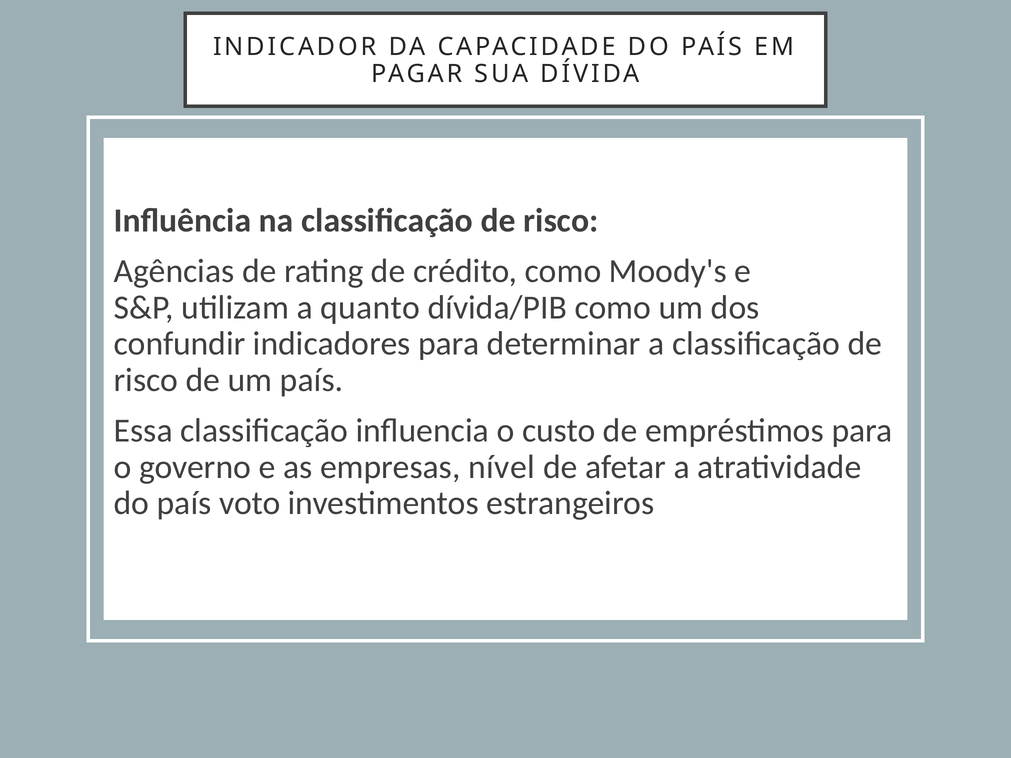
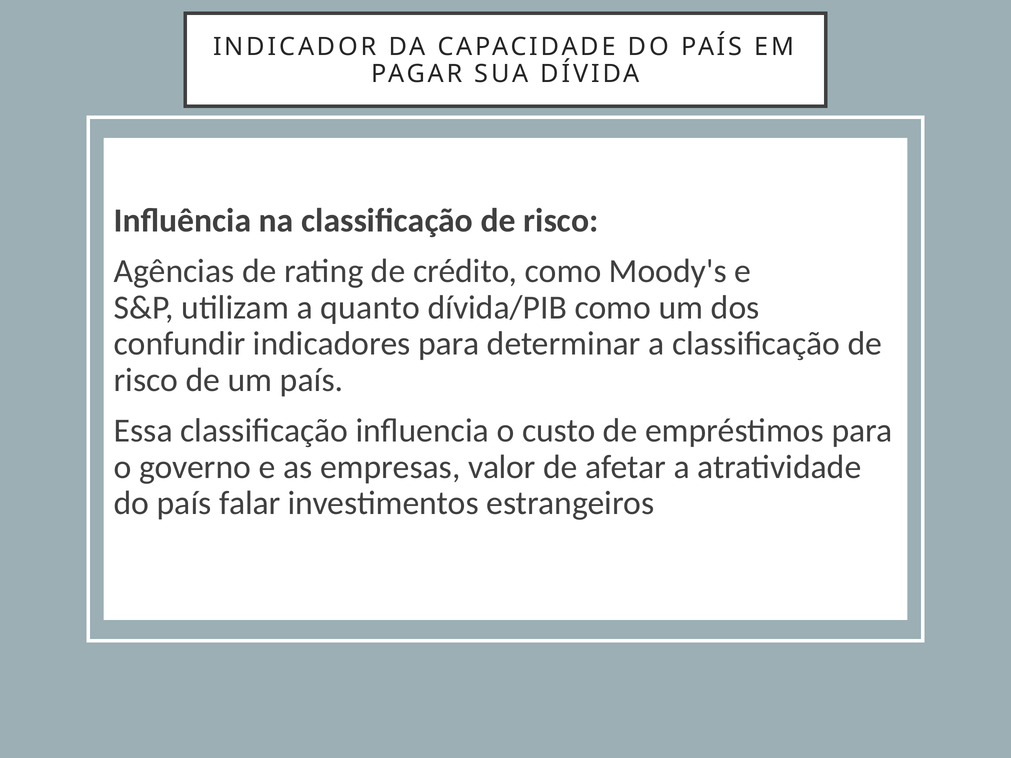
nível: nível -> valor
voto: voto -> falar
